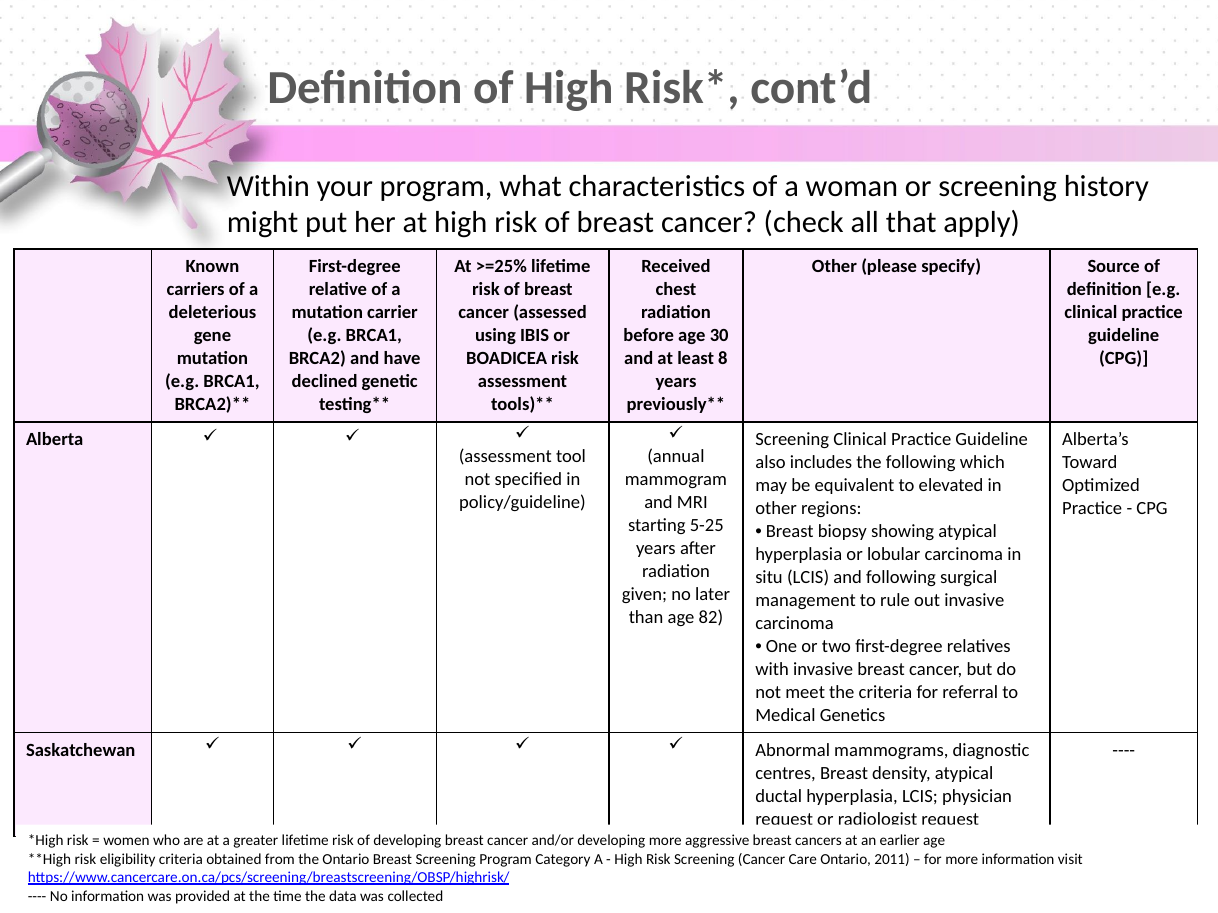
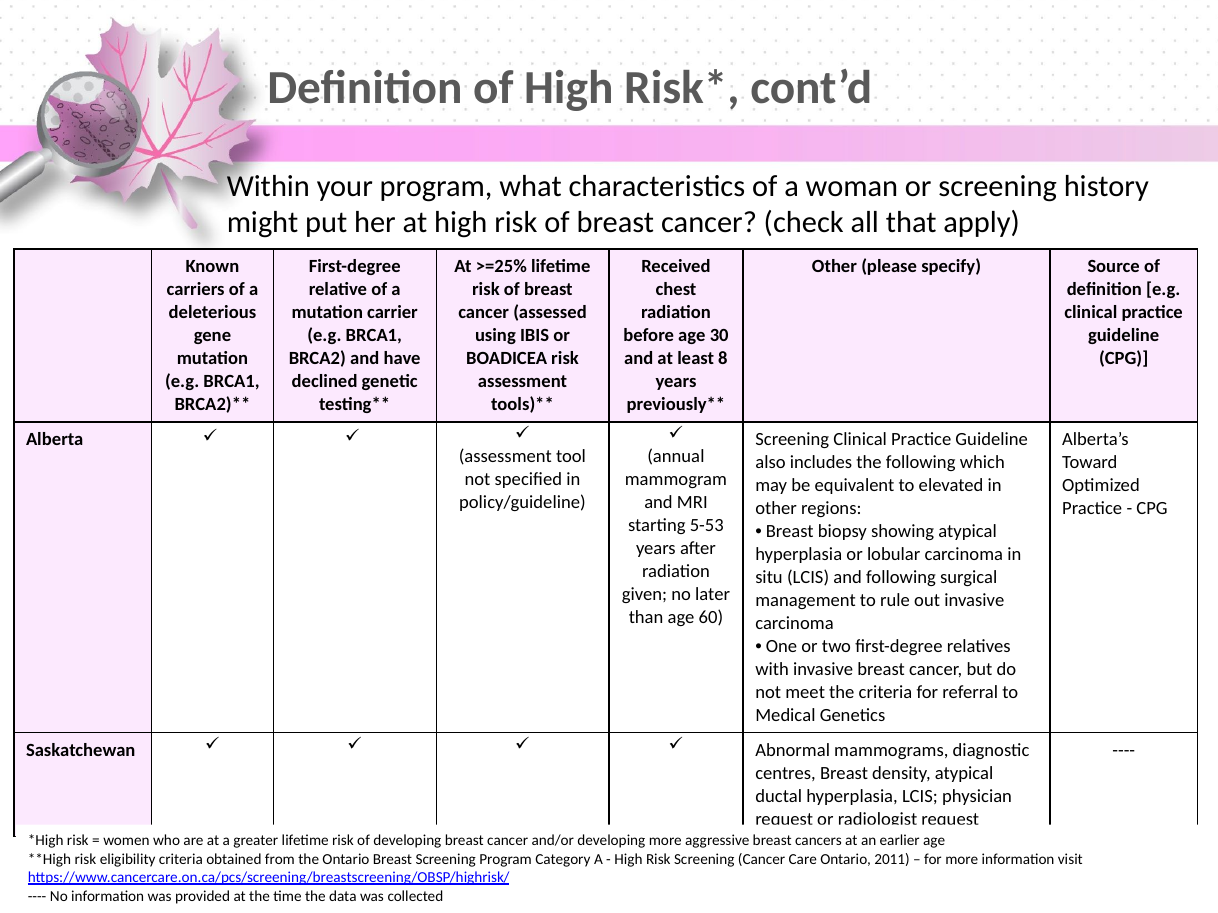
5-25: 5-25 -> 5-53
82: 82 -> 60
